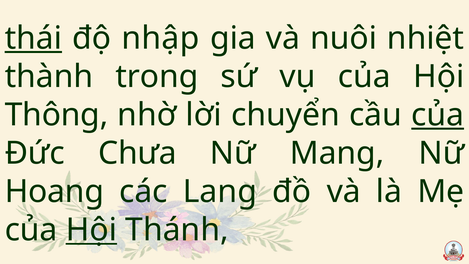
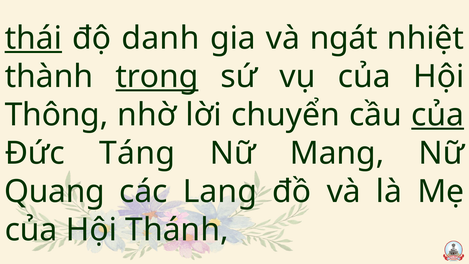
nhập: nhập -> danh
nuôi: nuôi -> ngát
trong underline: none -> present
Chưa: Chưa -> Táng
Hoang: Hoang -> Quang
Hội at (91, 230) underline: present -> none
